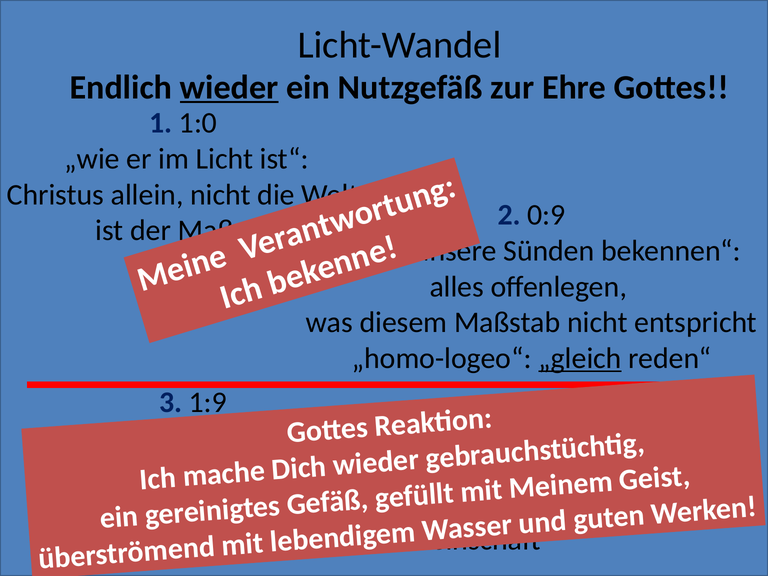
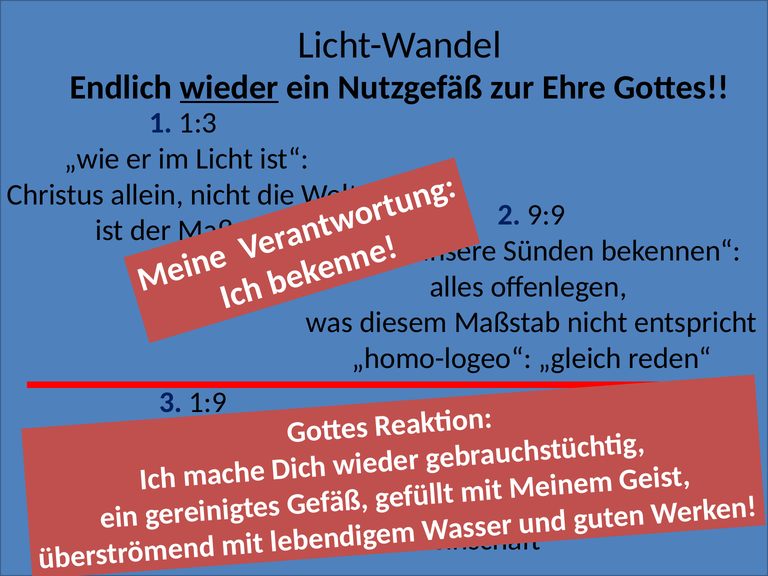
1:0: 1:0 -> 1:3
0:9: 0:9 -> 9:9
„gleich underline: present -> none
